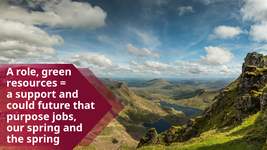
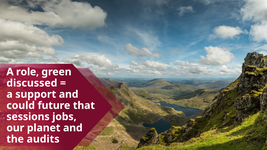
resources: resources -> discussed
purpose: purpose -> sessions
our spring: spring -> planet
the spring: spring -> audits
